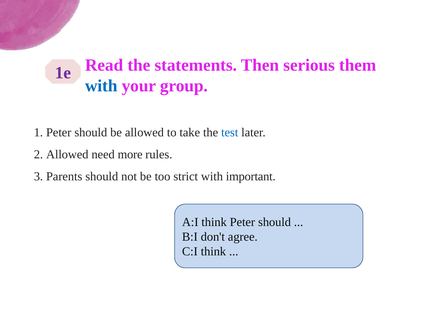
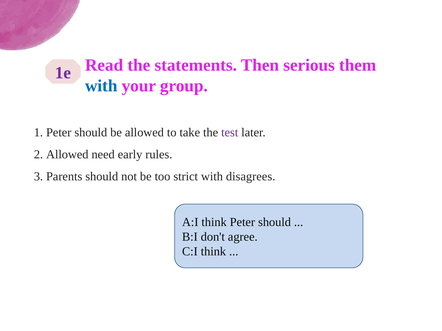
test colour: blue -> purple
more: more -> early
important: important -> disagrees
